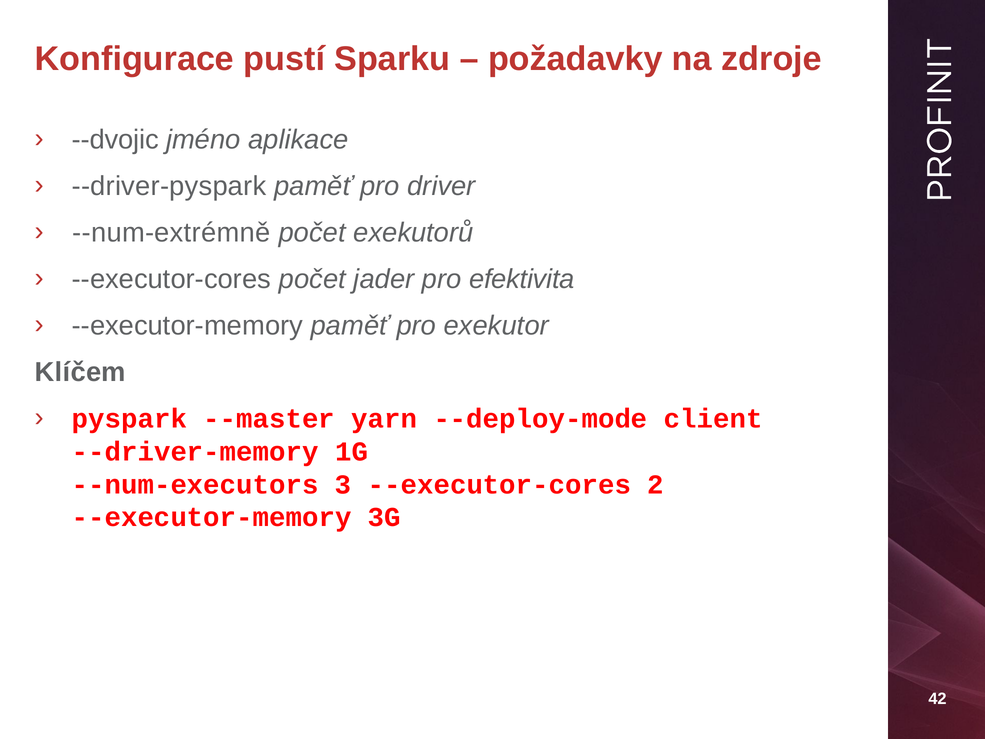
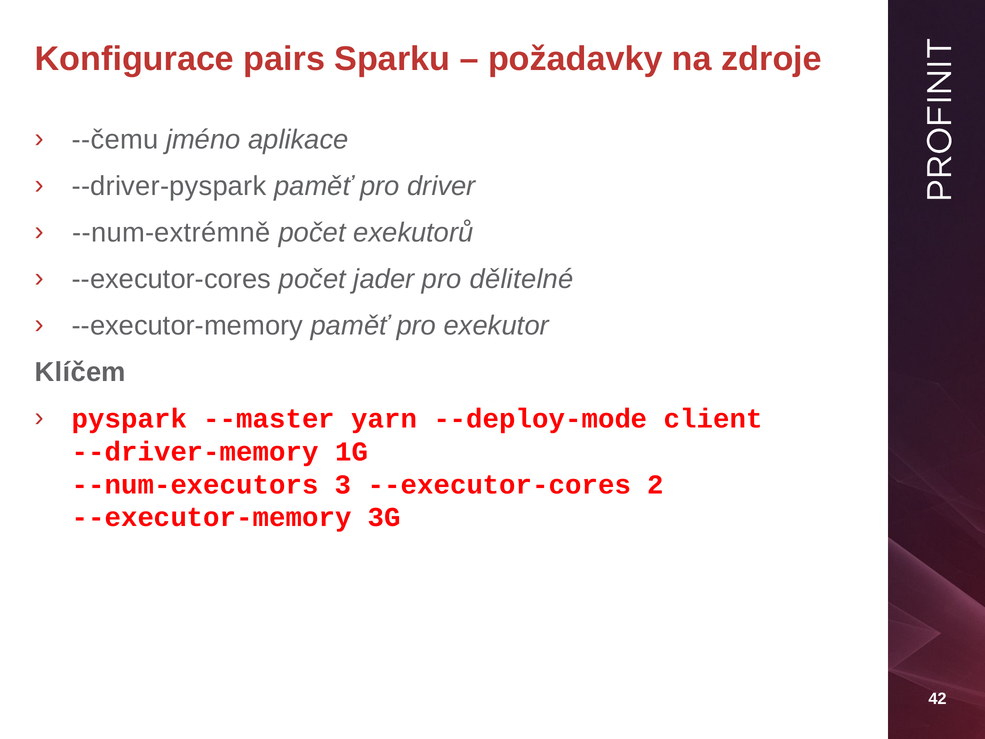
pustí: pustí -> pairs
--dvojic: --dvojic -> --čemu
efektivita: efektivita -> dělitelné
